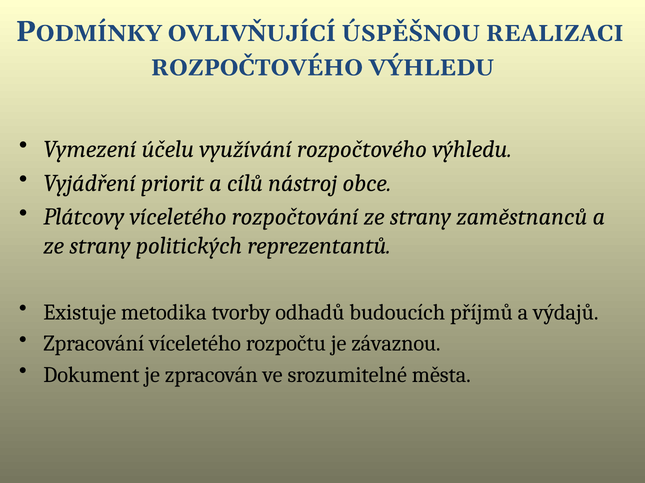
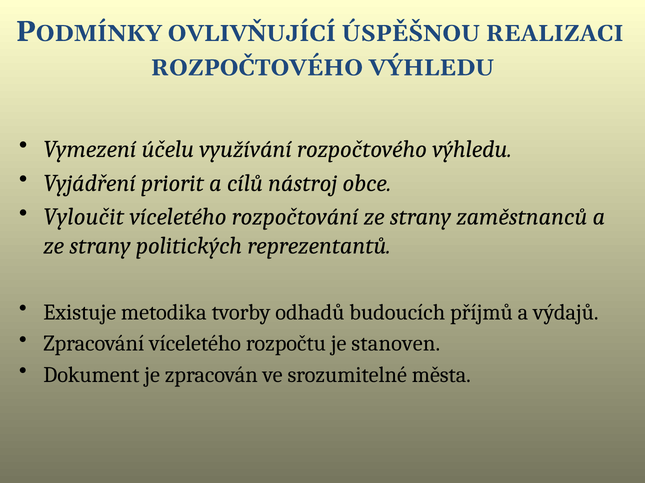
Plátcovy: Plátcovy -> Vyloučit
závaznou: závaznou -> stanoven
